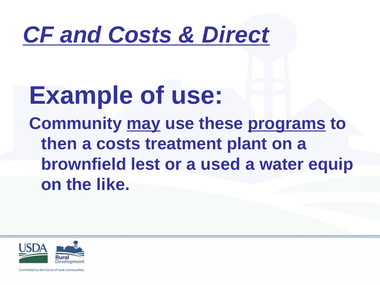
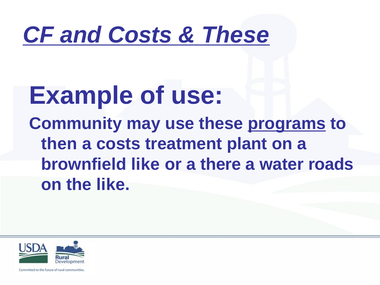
Direct at (235, 35): Direct -> These
may underline: present -> none
brownfield lest: lest -> like
used: used -> there
equip: equip -> roads
